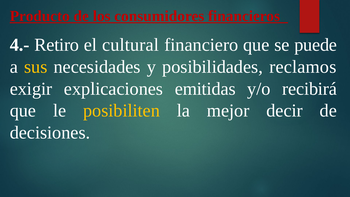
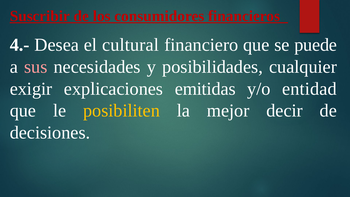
Producto: Producto -> Suscribir
Retiro: Retiro -> Desea
sus colour: yellow -> pink
reclamos: reclamos -> cualquier
recibirá: recibirá -> entidad
